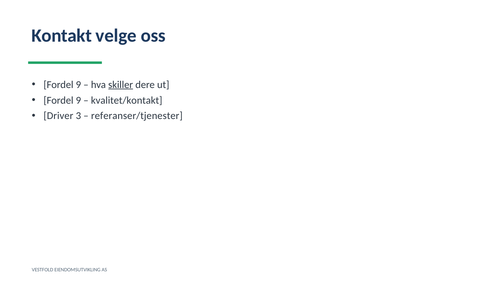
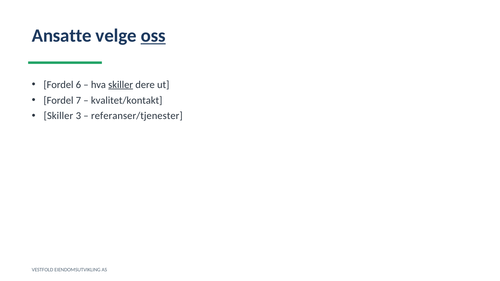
Kontakt: Kontakt -> Ansatte
oss underline: none -> present
9 at (78, 85): 9 -> 6
9 at (78, 100): 9 -> 7
Driver at (58, 116): Driver -> Skiller
